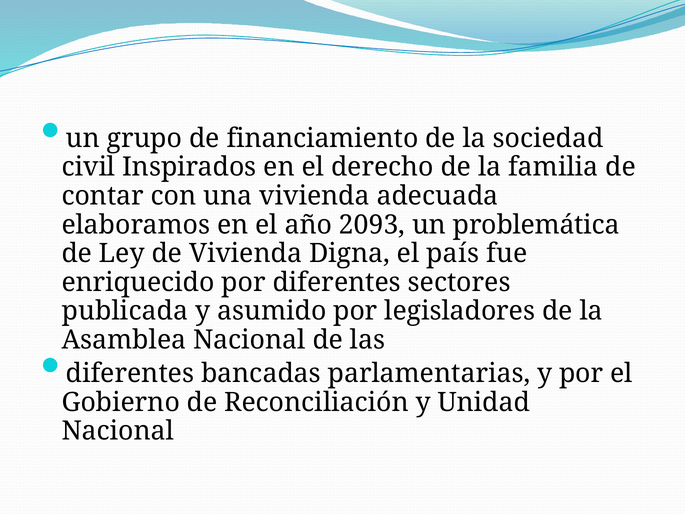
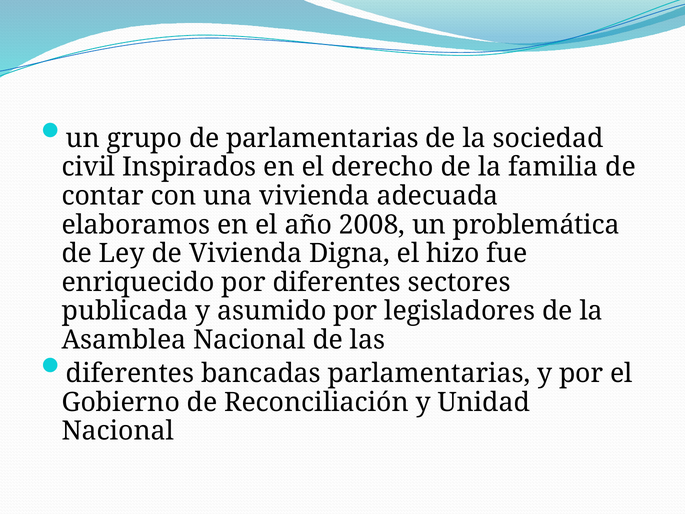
de financiamiento: financiamiento -> parlamentarias
2093: 2093 -> 2008
país: país -> hizo
